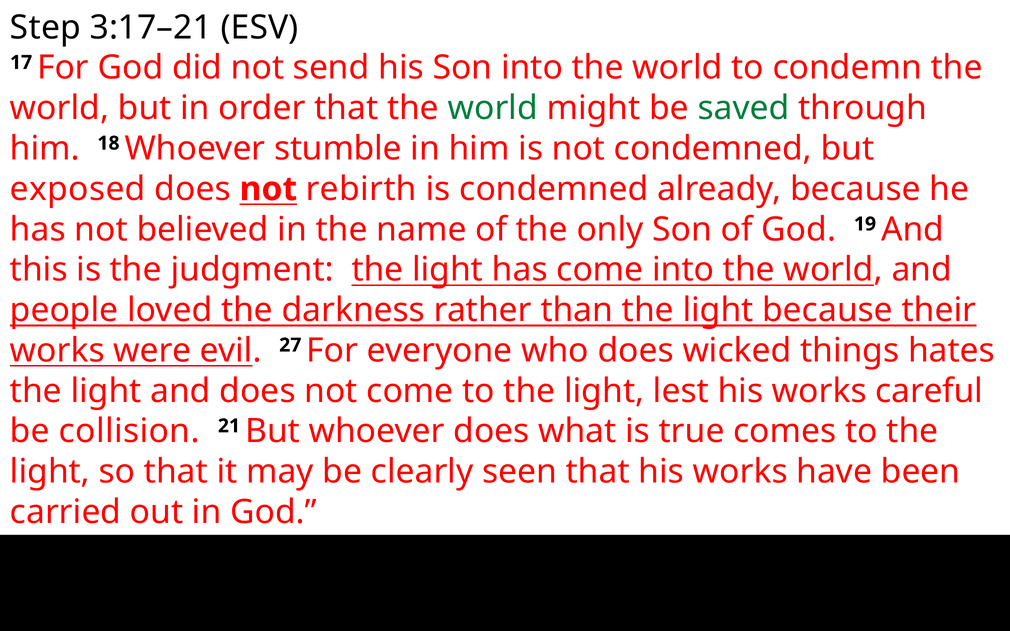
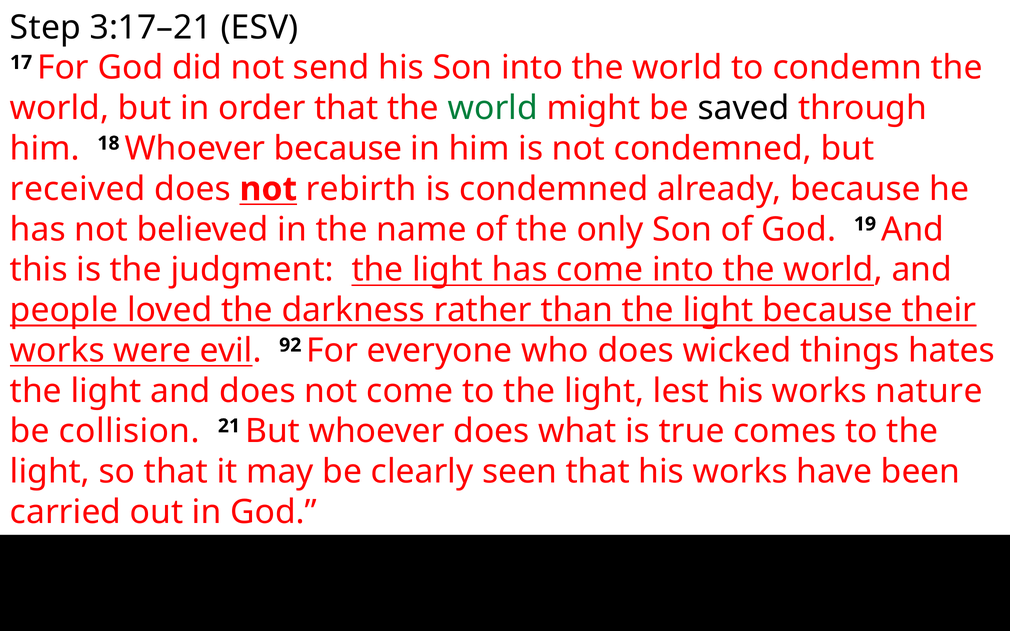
saved colour: green -> black
Whoever stumble: stumble -> because
exposed: exposed -> received
27: 27 -> 92
careful: careful -> nature
